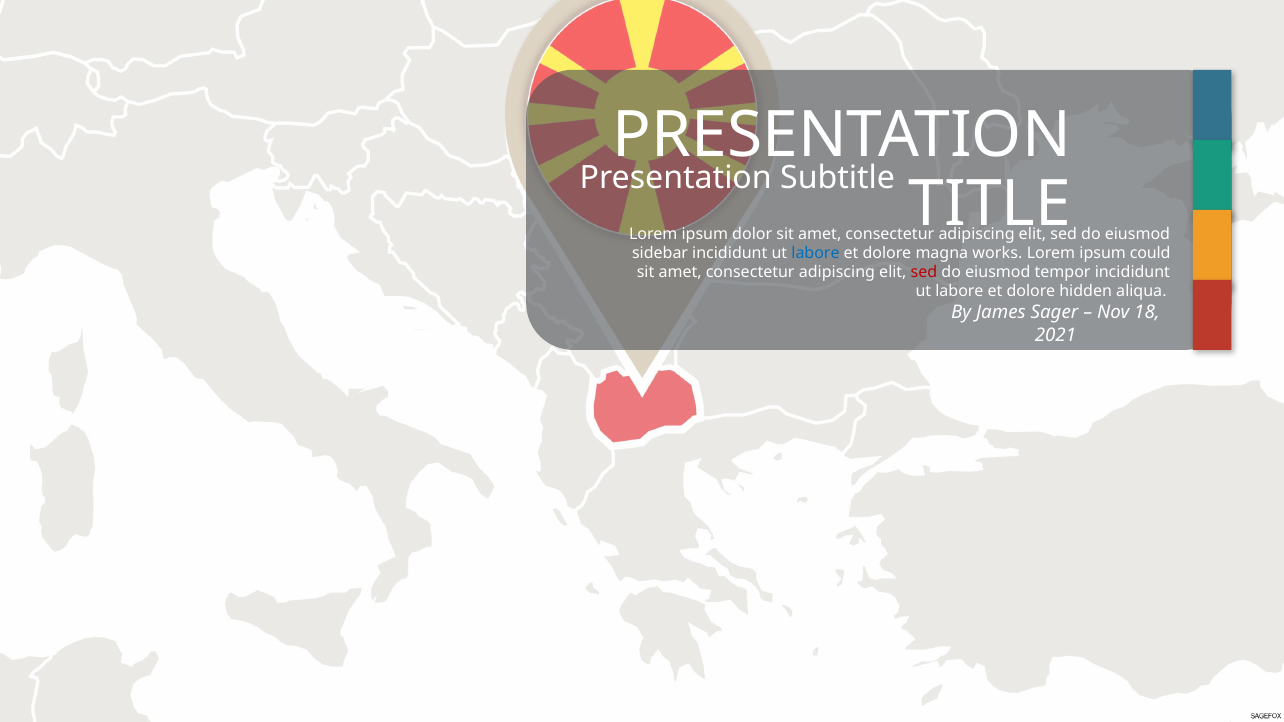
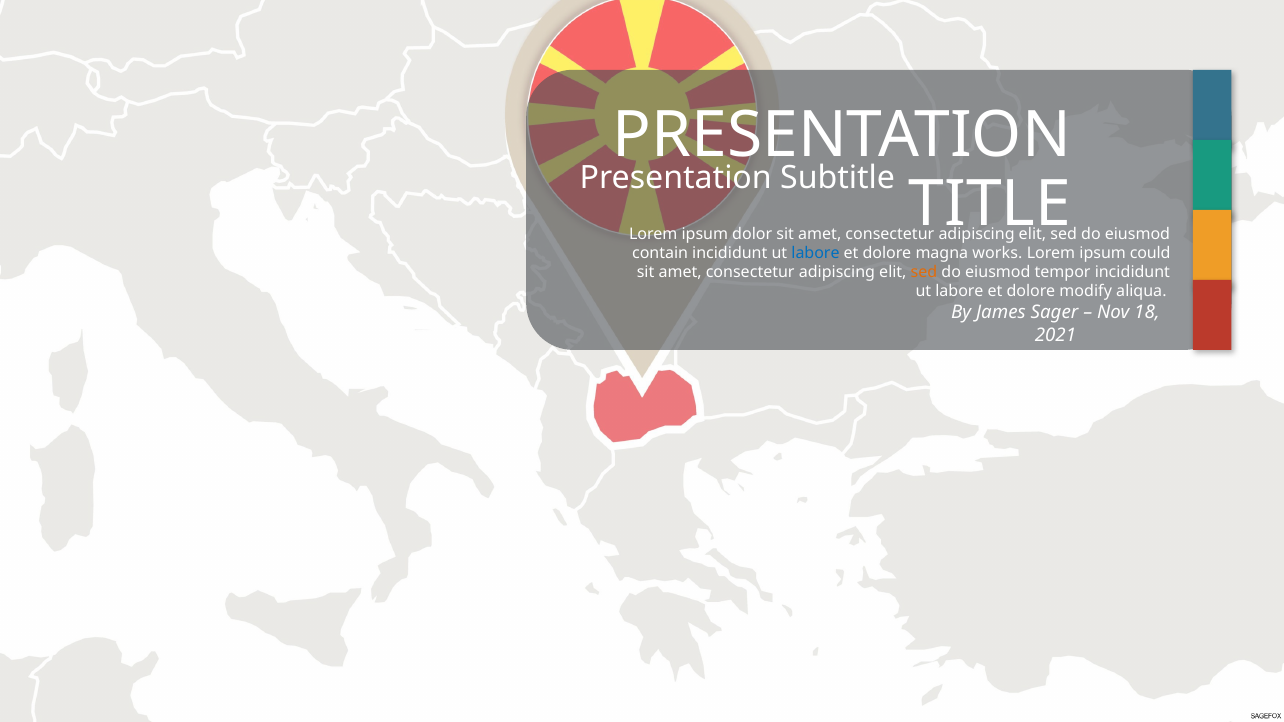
sidebar: sidebar -> contain
sed at (924, 272) colour: red -> orange
hidden: hidden -> modify
